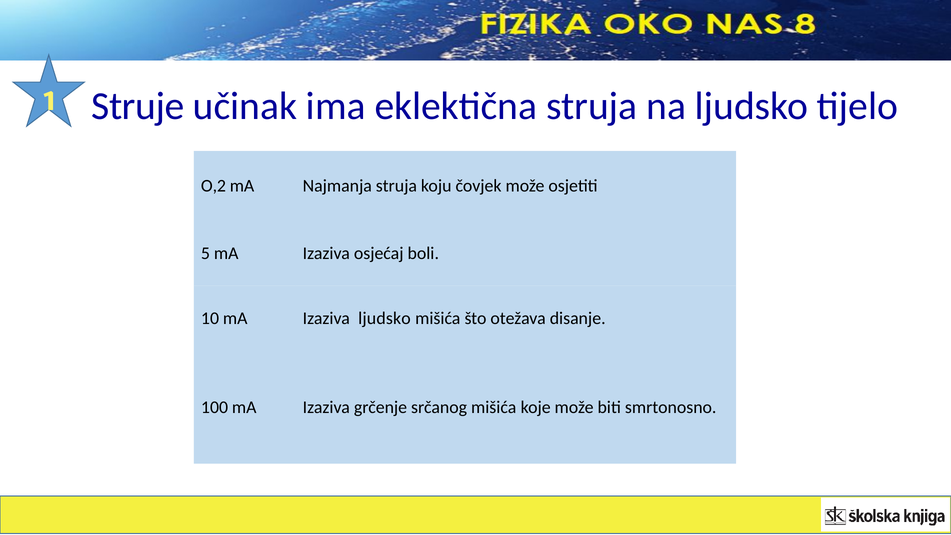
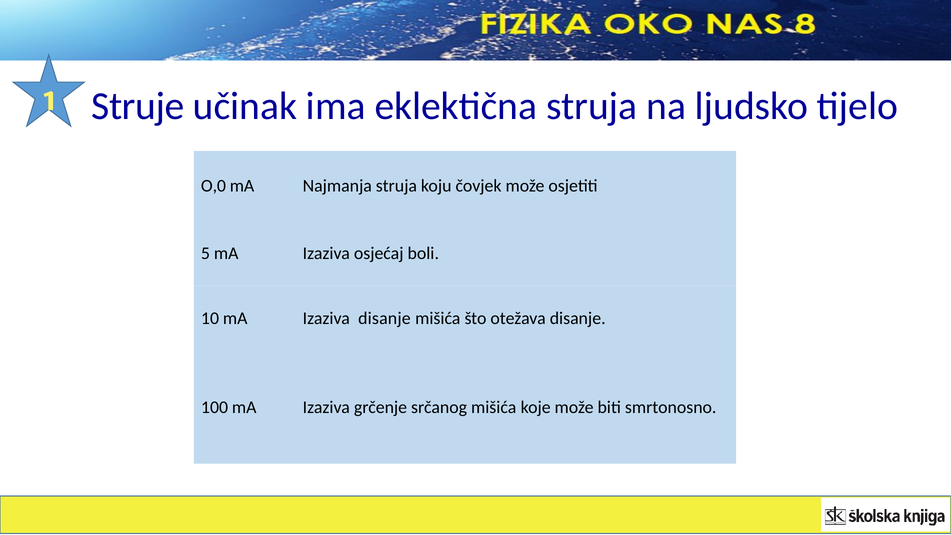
O,2: O,2 -> O,0
Izaziva ljudsko: ljudsko -> disanje
